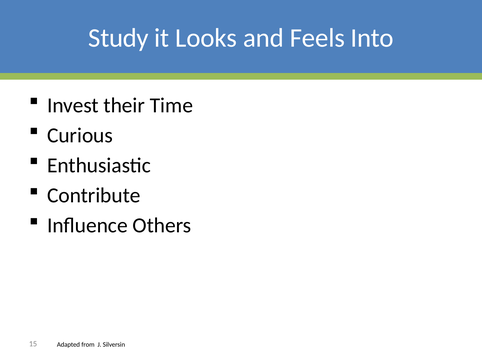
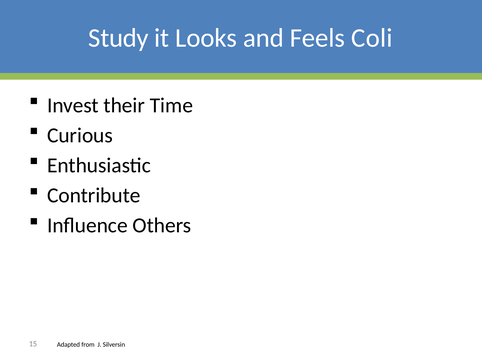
Into: Into -> Coli
